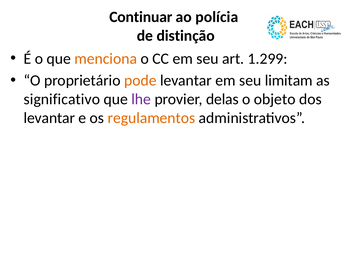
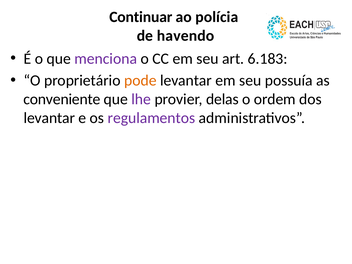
distinção: distinção -> havendo
menciona colour: orange -> purple
1.299: 1.299 -> 6.183
limitam: limitam -> possuía
significativo: significativo -> conveniente
objeto: objeto -> ordem
regulamentos colour: orange -> purple
